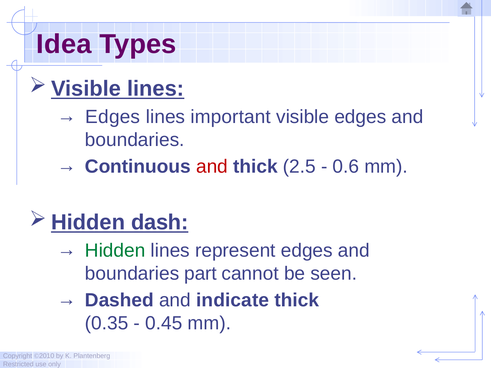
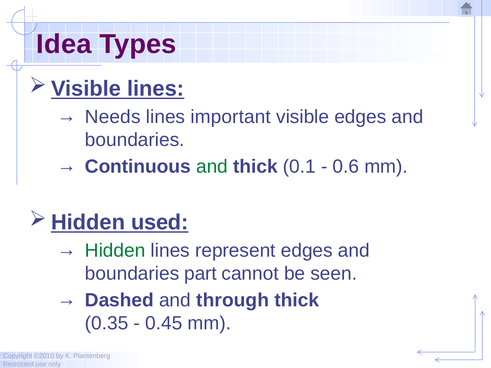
Edges at (113, 117): Edges -> Needs
and at (212, 167) colour: red -> green
2.5: 2.5 -> 0.1
dash: dash -> used
indicate: indicate -> through
